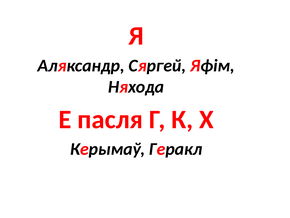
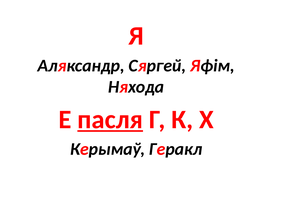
пасля underline: none -> present
